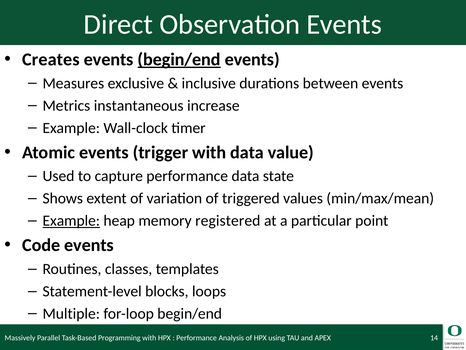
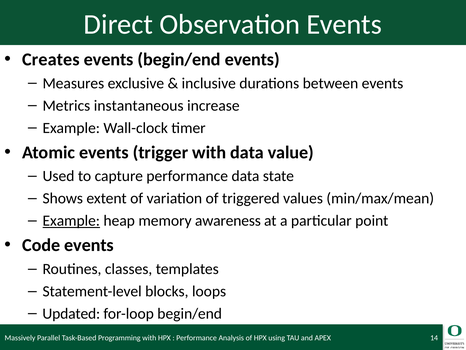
begin/end at (179, 59) underline: present -> none
registered: registered -> awareness
Multiple: Multiple -> Updated
